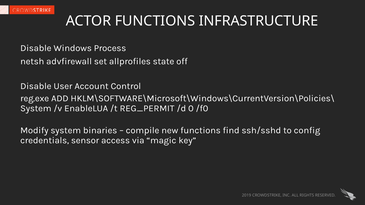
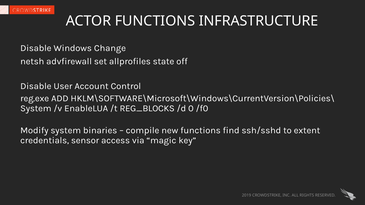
Process: Process -> Change
REG_PERMIT: REG_PERMIT -> REG_BLOCKS
config: config -> extent
